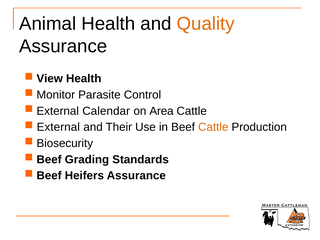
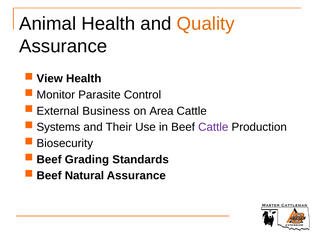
Calendar: Calendar -> Business
External at (58, 127): External -> Systems
Cattle at (213, 127) colour: orange -> purple
Heifers: Heifers -> Natural
